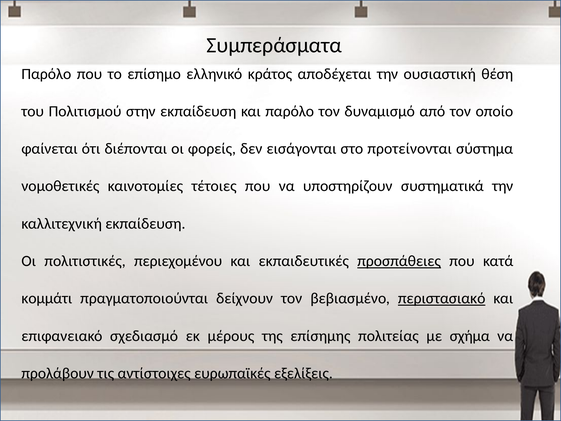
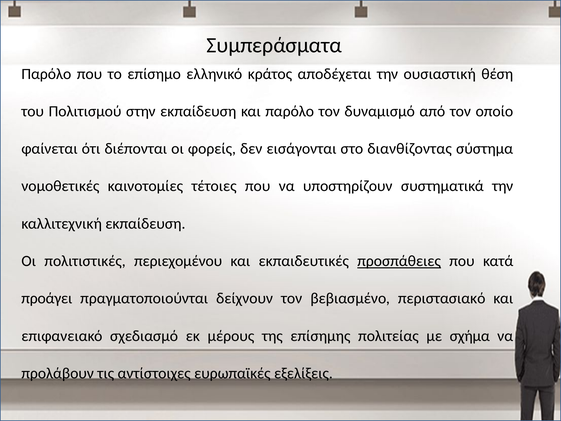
προτείνονται: προτείνονται -> διανθίζοντας
κομμάτι: κομμάτι -> προάγει
περιστασιακό underline: present -> none
